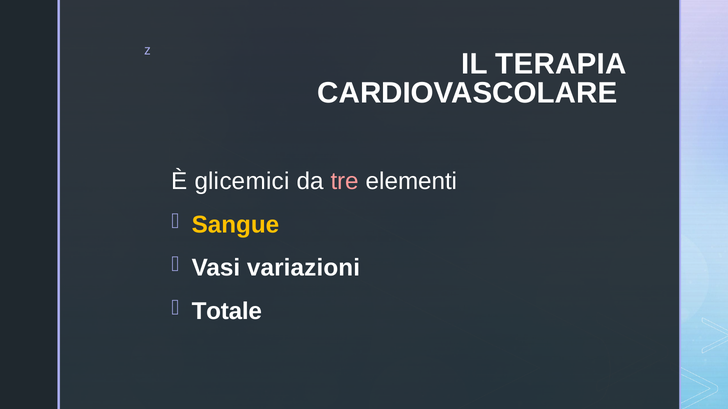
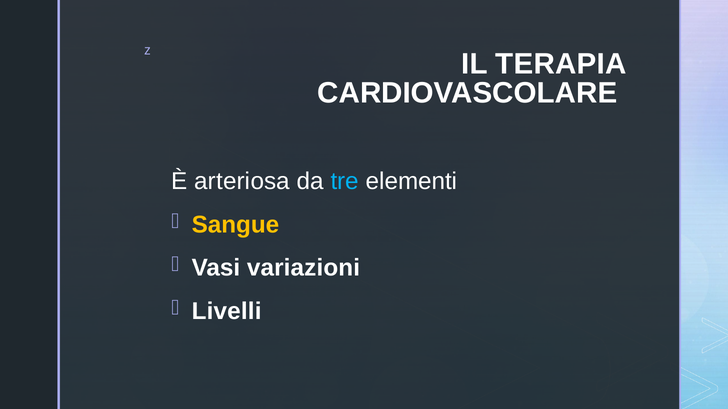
glicemici: glicemici -> arteriosa
tre colour: pink -> light blue
Totale: Totale -> Livelli
